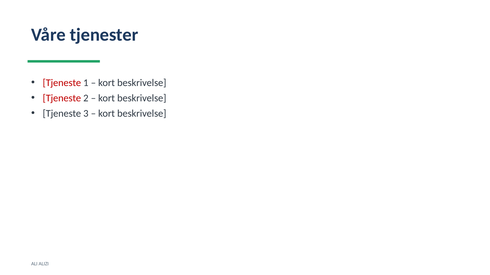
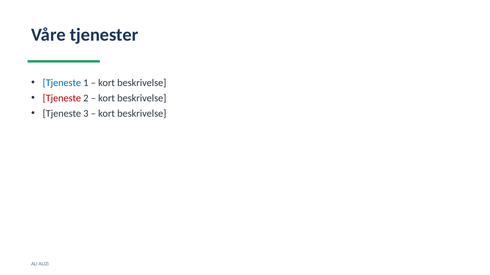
Tjeneste at (62, 83) colour: red -> blue
